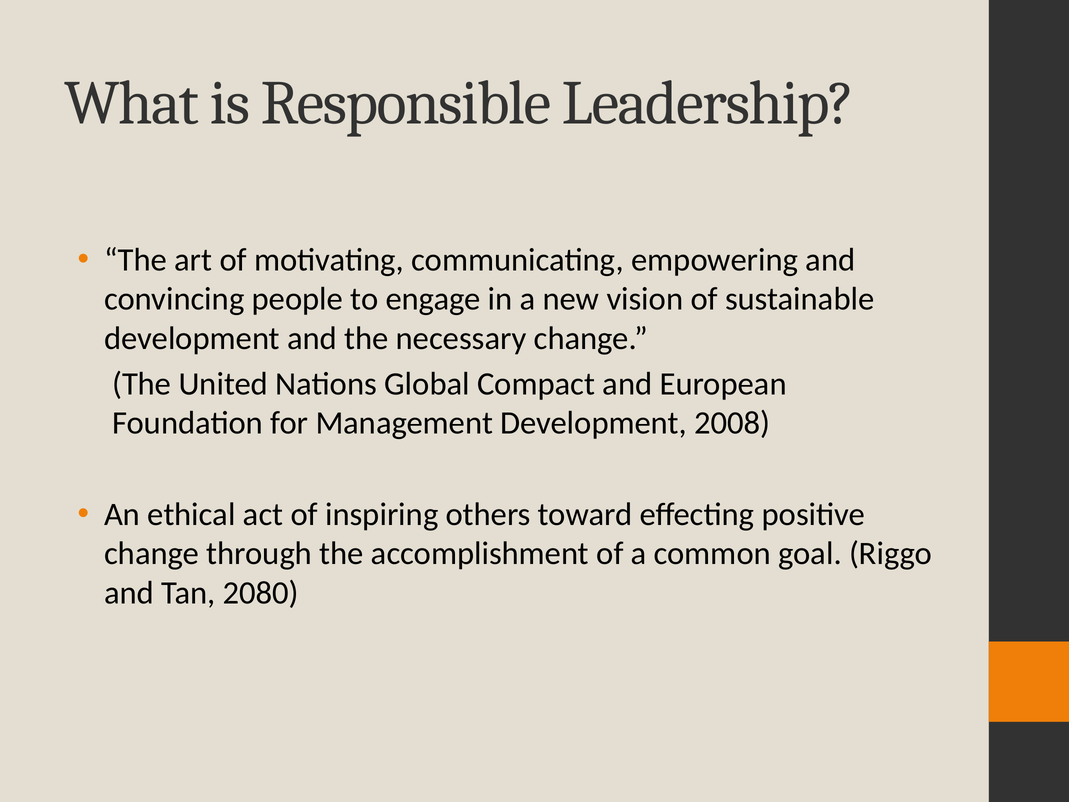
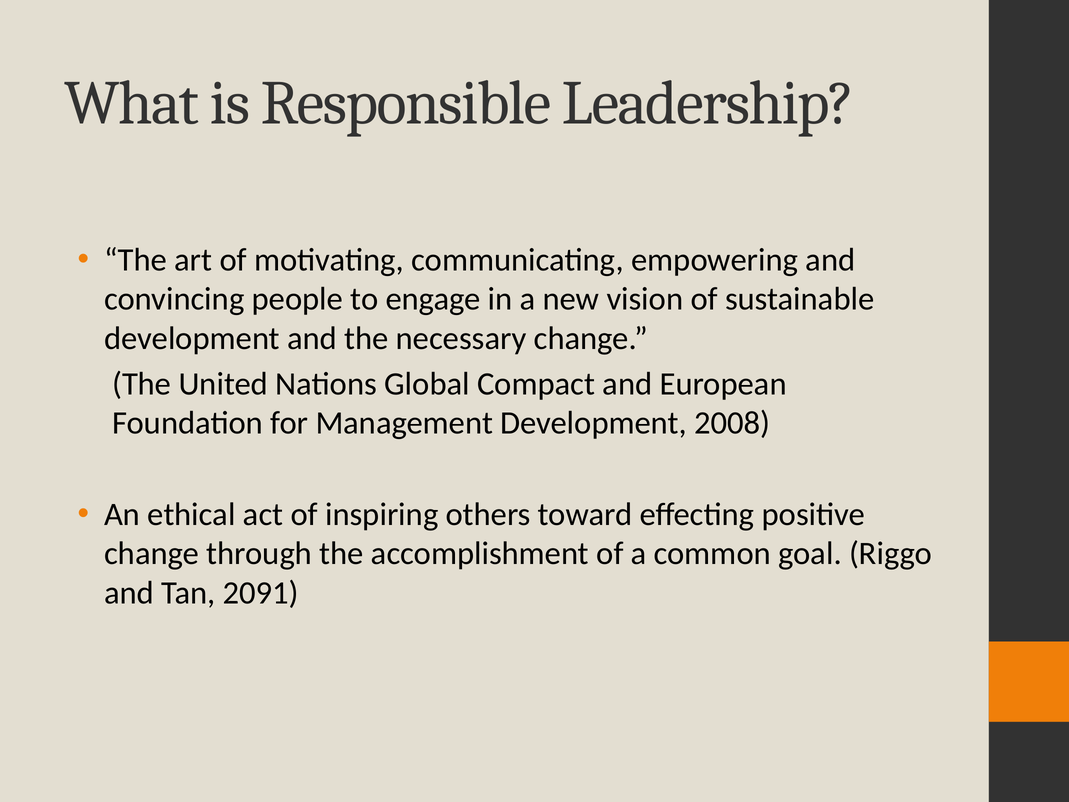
2080: 2080 -> 2091
